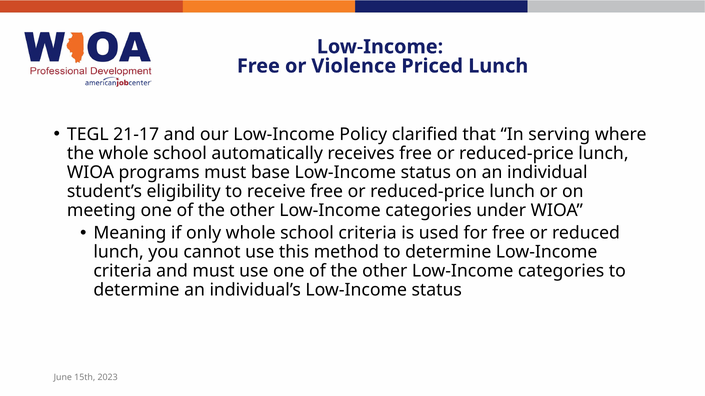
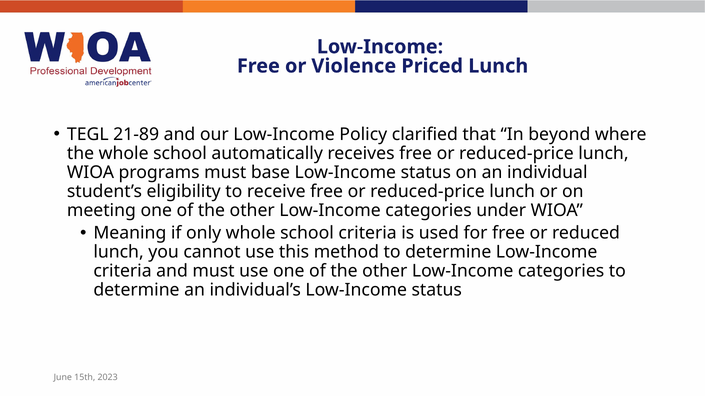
21-17: 21-17 -> 21-89
serving: serving -> beyond
